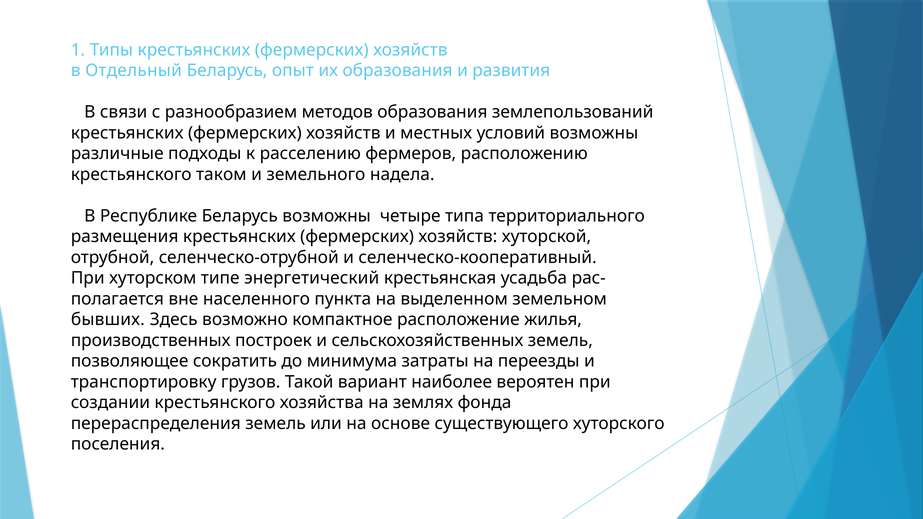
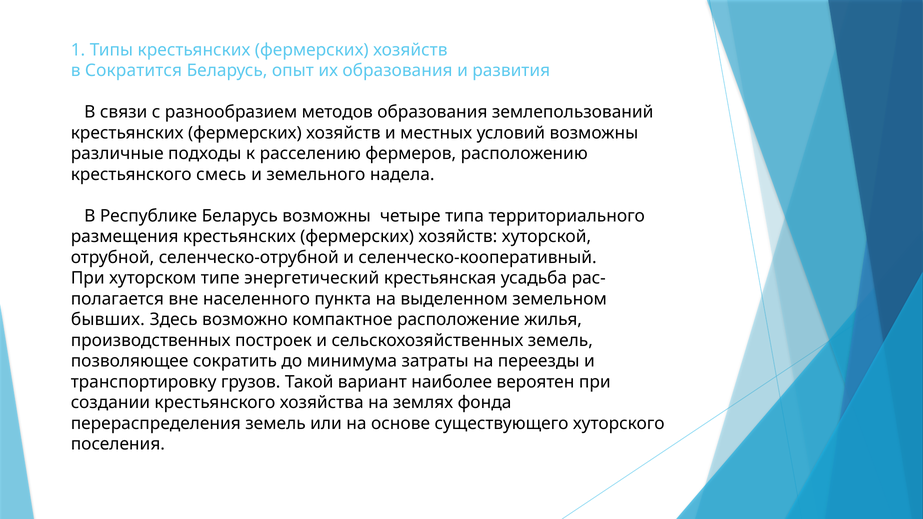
Отдельный: Отдельный -> Сократится
таком: таком -> смесь
